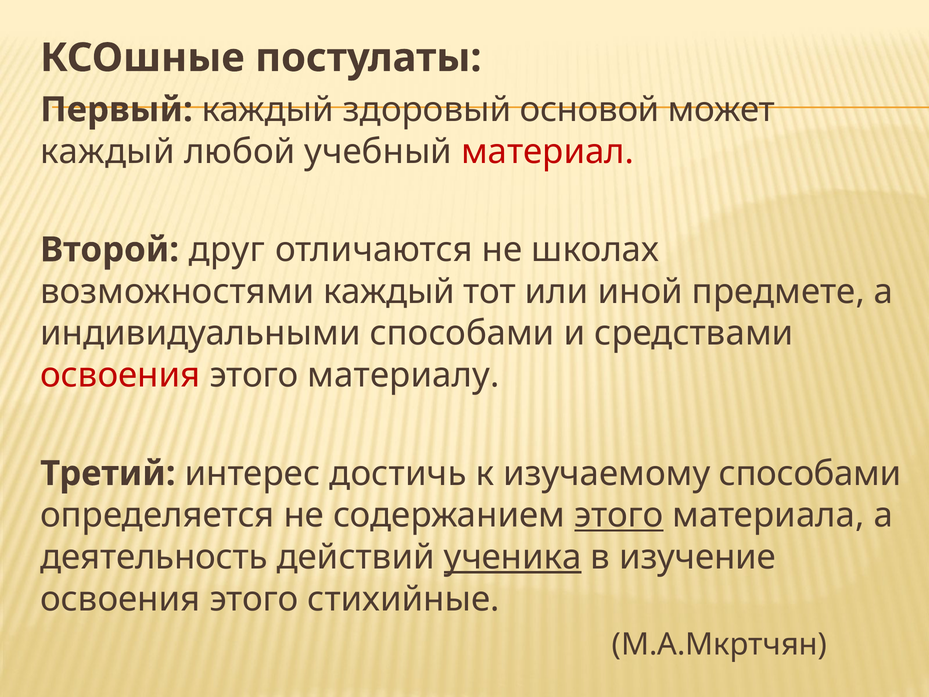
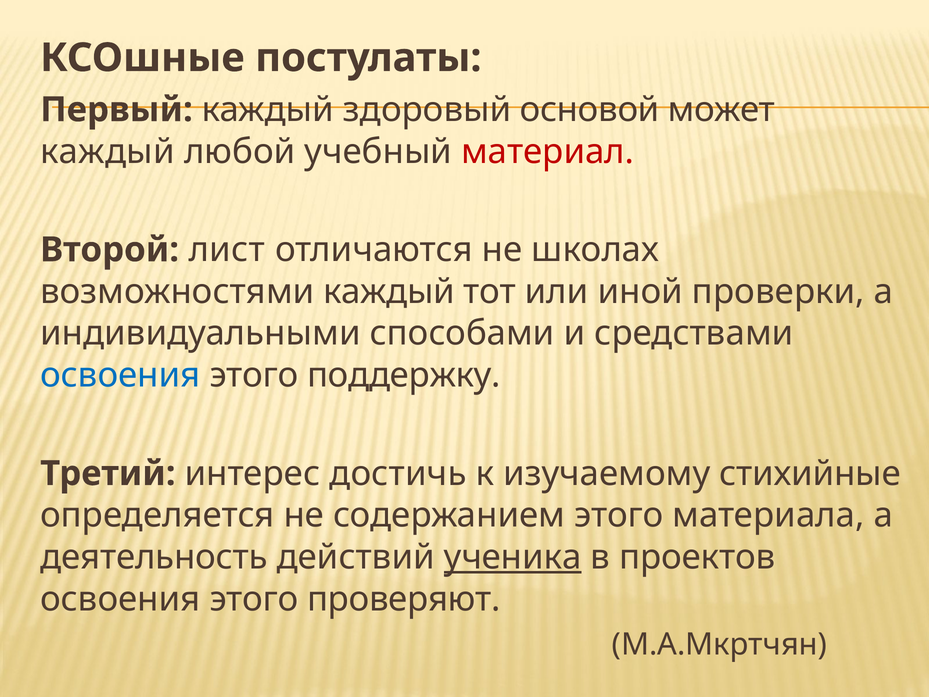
друг: друг -> лист
предмете: предмете -> проверки
освоения at (120, 375) colour: red -> blue
материалу: материалу -> поддержку
изучаемому способами: способами -> стихийные
этого at (619, 515) underline: present -> none
изучение: изучение -> проектов
стихийные: стихийные -> проверяют
